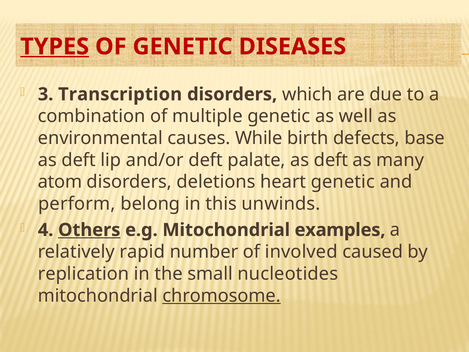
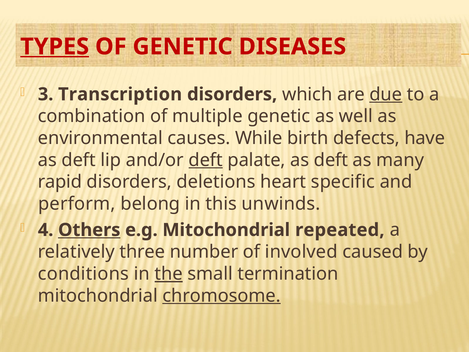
due underline: none -> present
base: base -> have
deft at (206, 160) underline: none -> present
atom: atom -> rapid
heart genetic: genetic -> specific
examples: examples -> repeated
rapid: rapid -> three
replication: replication -> conditions
the underline: none -> present
nucleotides: nucleotides -> termination
